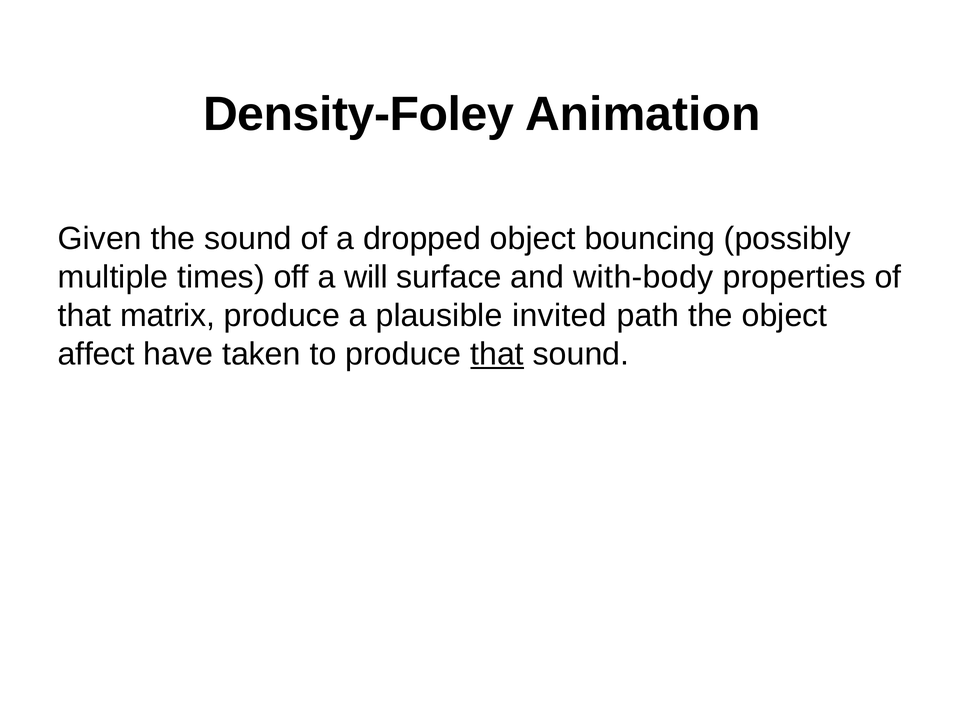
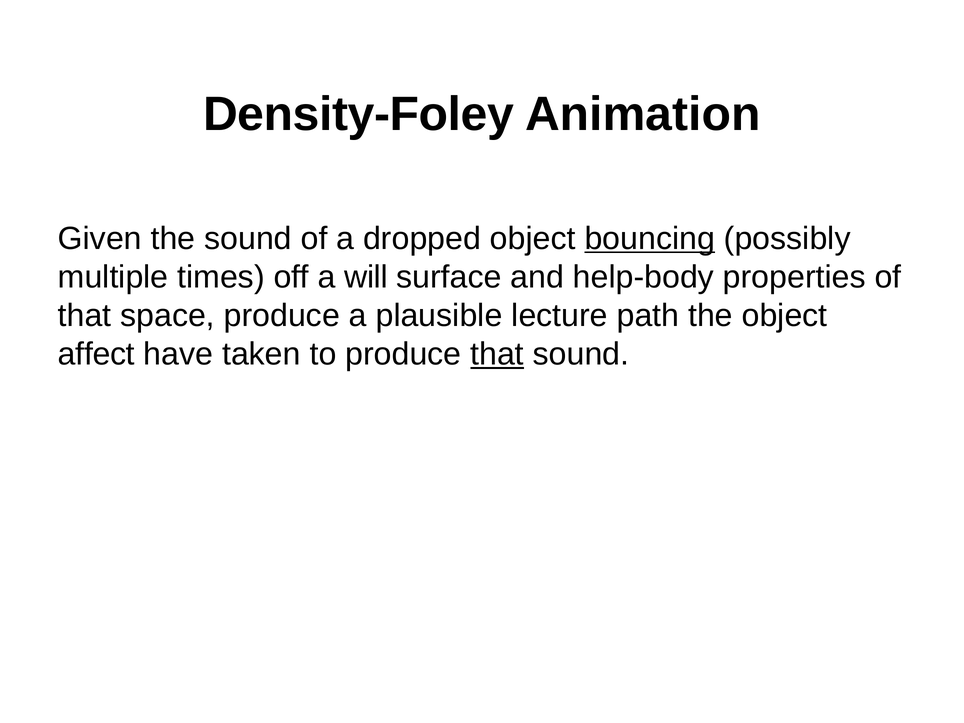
bouncing underline: none -> present
with-body: with-body -> help-body
matrix: matrix -> space
invited: invited -> lecture
